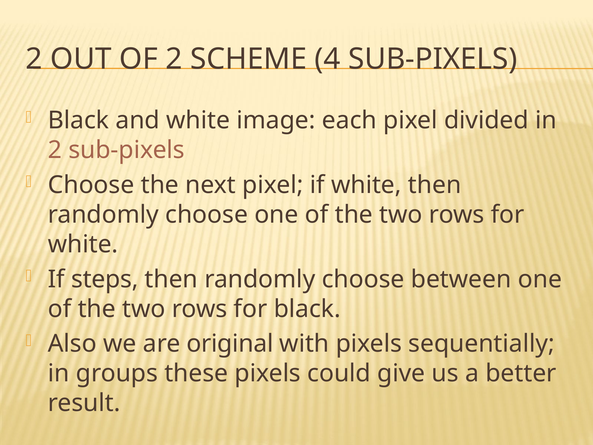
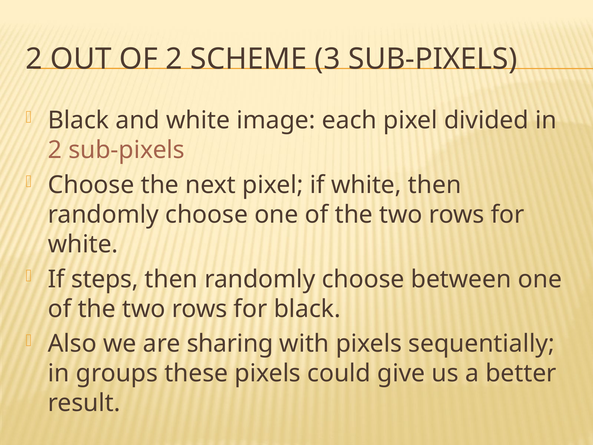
4: 4 -> 3
original: original -> sharing
